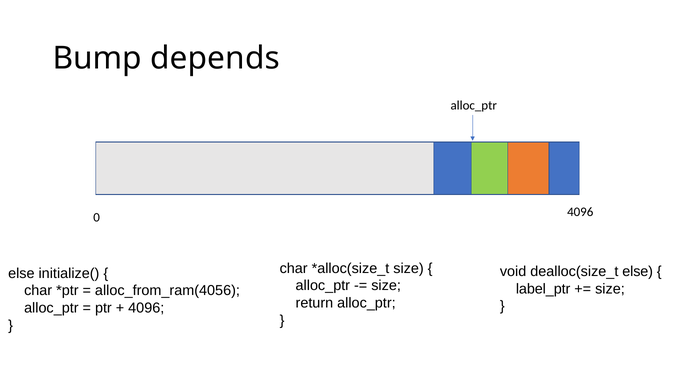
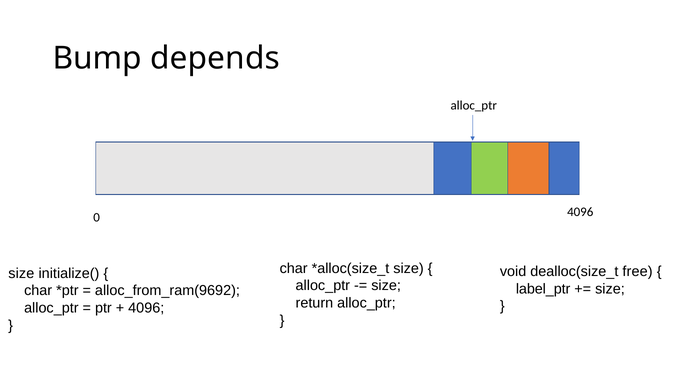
dealloc(size_t else: else -> free
else at (21, 273): else -> size
alloc_from_ram(4056: alloc_from_ram(4056 -> alloc_from_ram(9692
